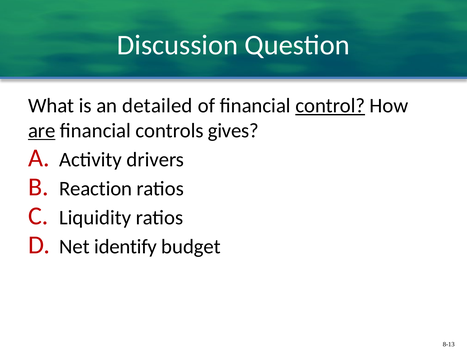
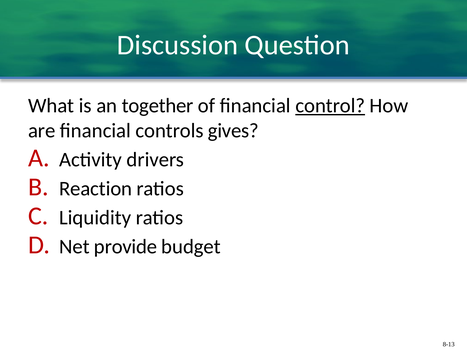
detailed: detailed -> together
are underline: present -> none
identify: identify -> provide
